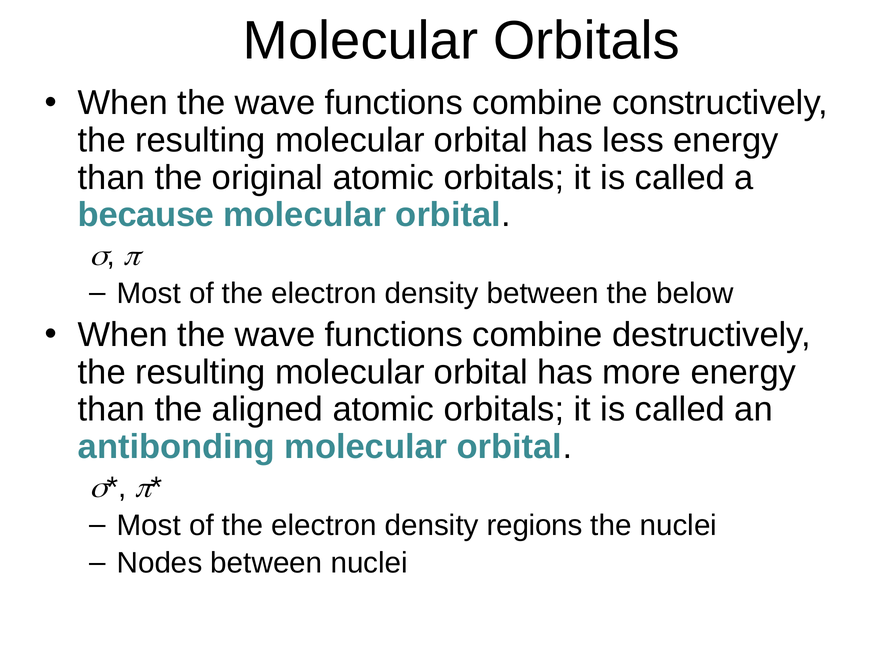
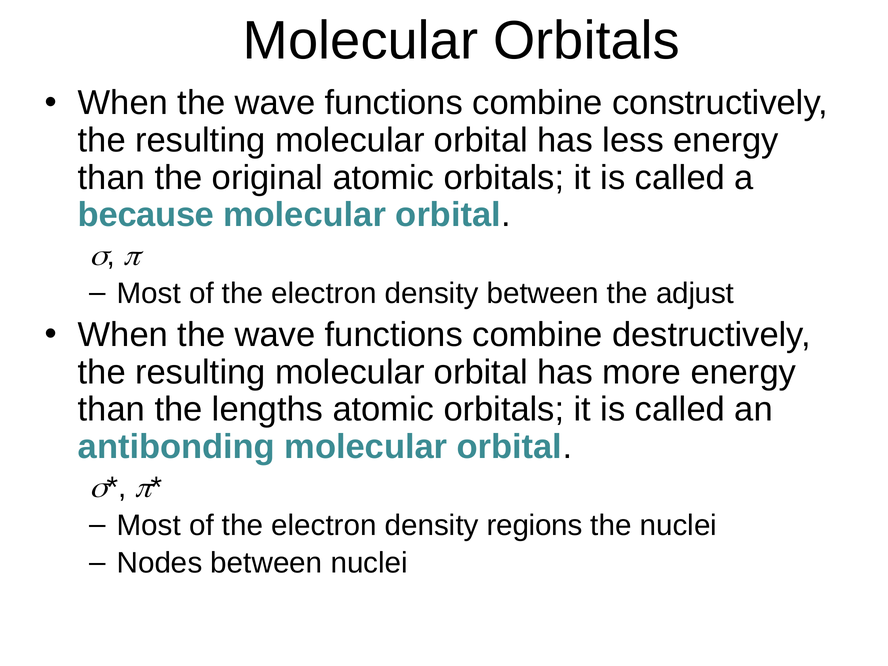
below: below -> adjust
aligned: aligned -> lengths
